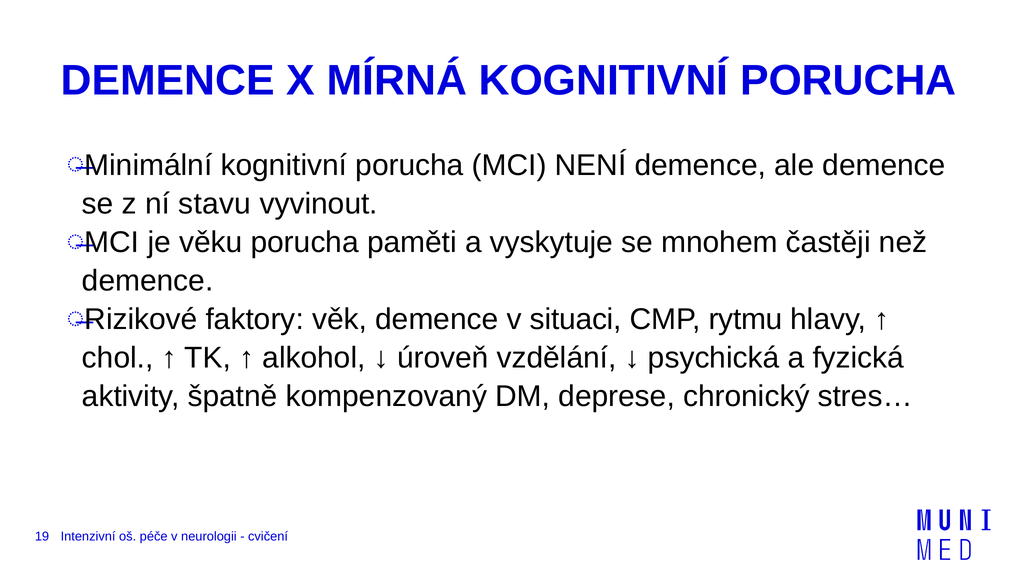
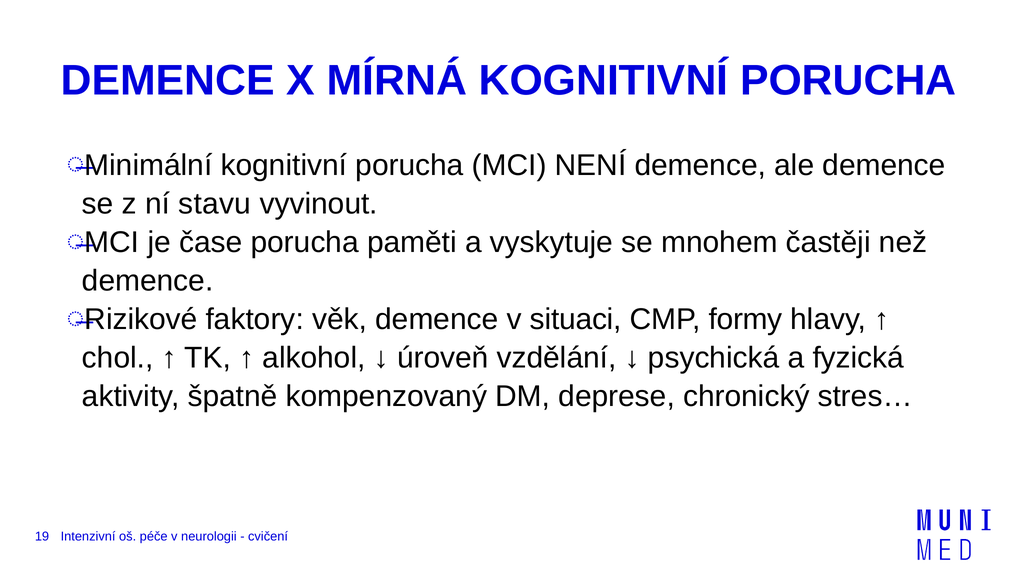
věku: věku -> čase
rytmu: rytmu -> formy
